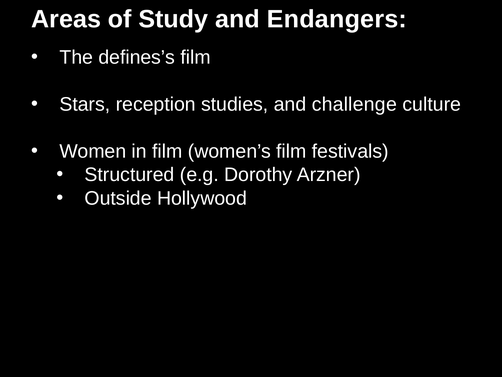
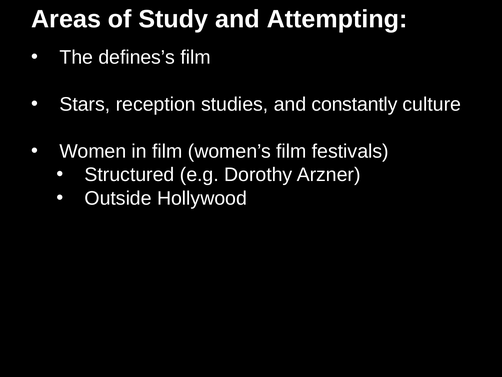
Endangers: Endangers -> Attempting
challenge: challenge -> constantly
